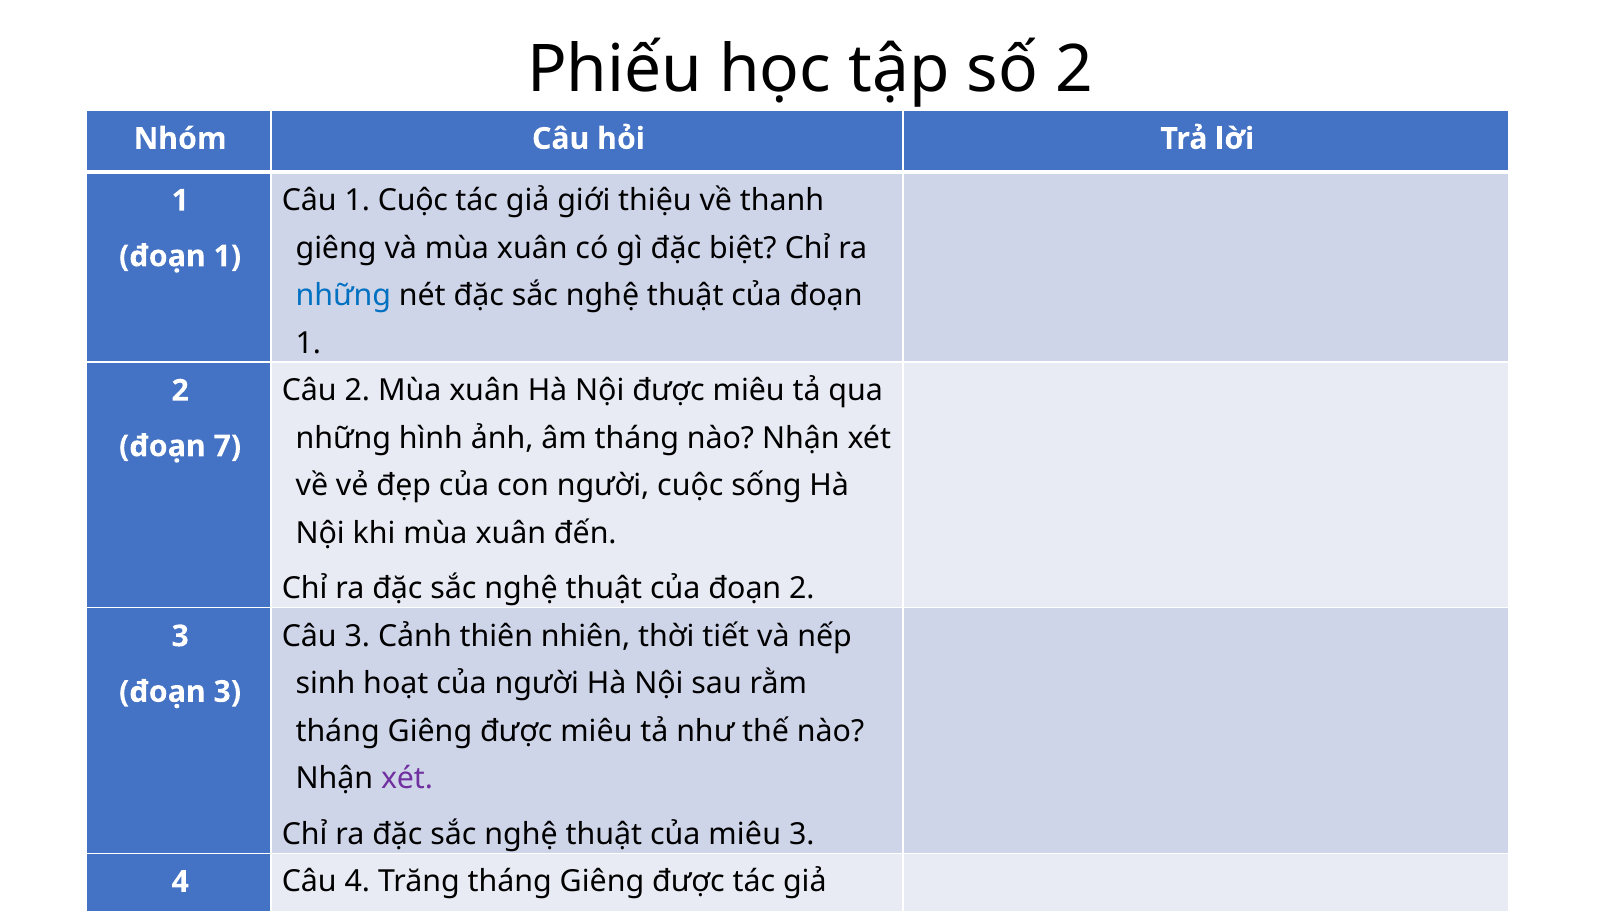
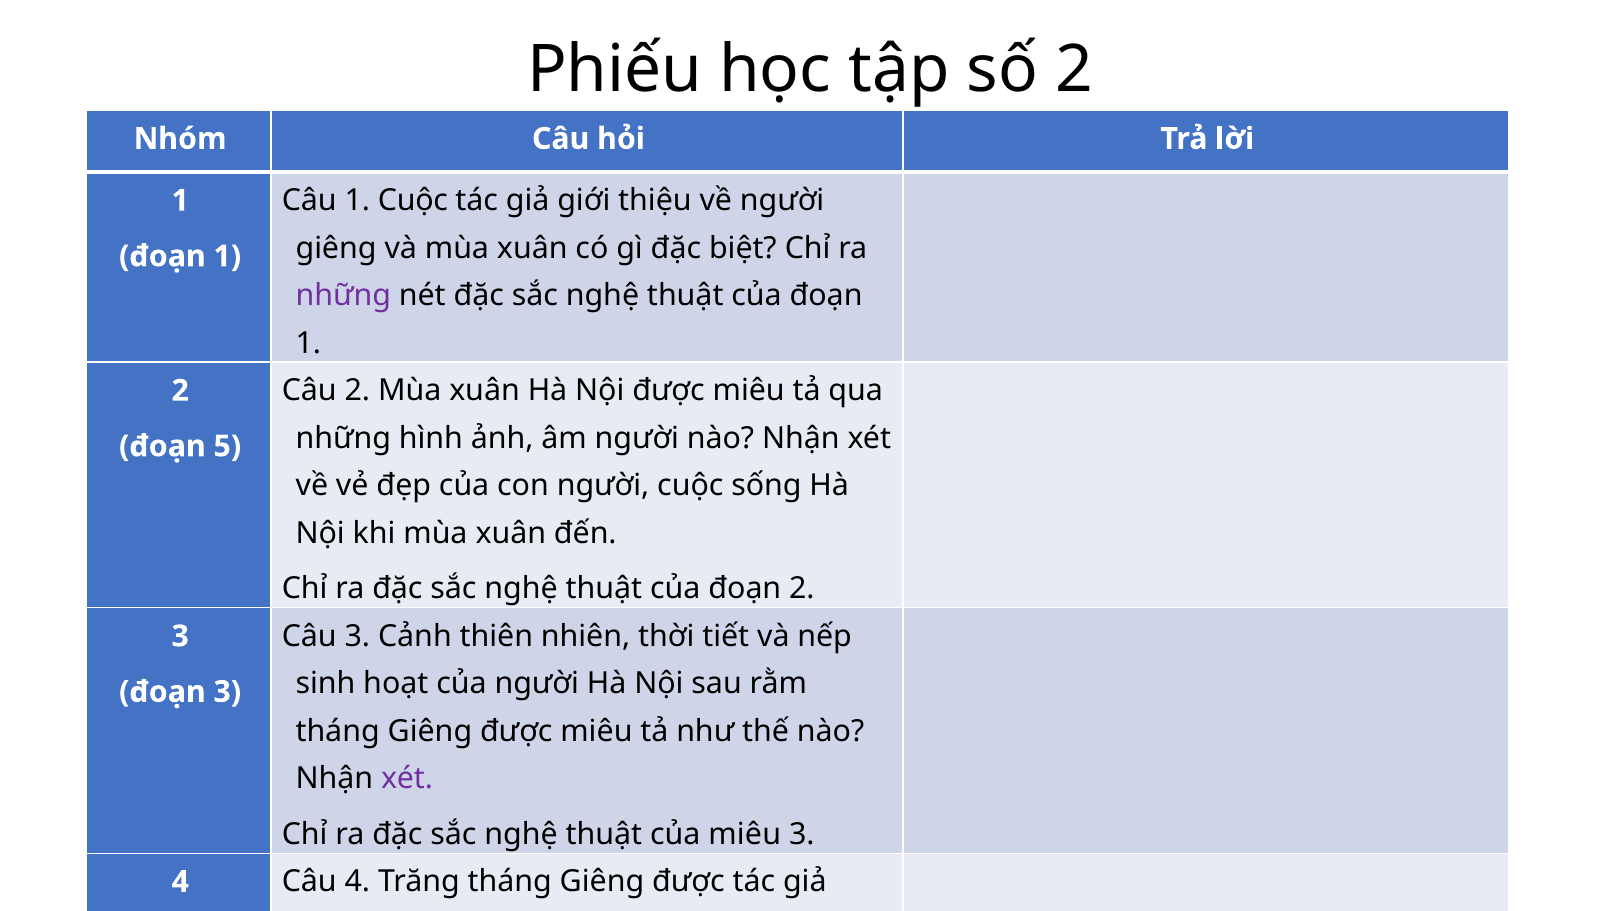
về thanh: thanh -> người
những at (343, 296) colour: blue -> purple
âm tháng: tháng -> người
7: 7 -> 5
